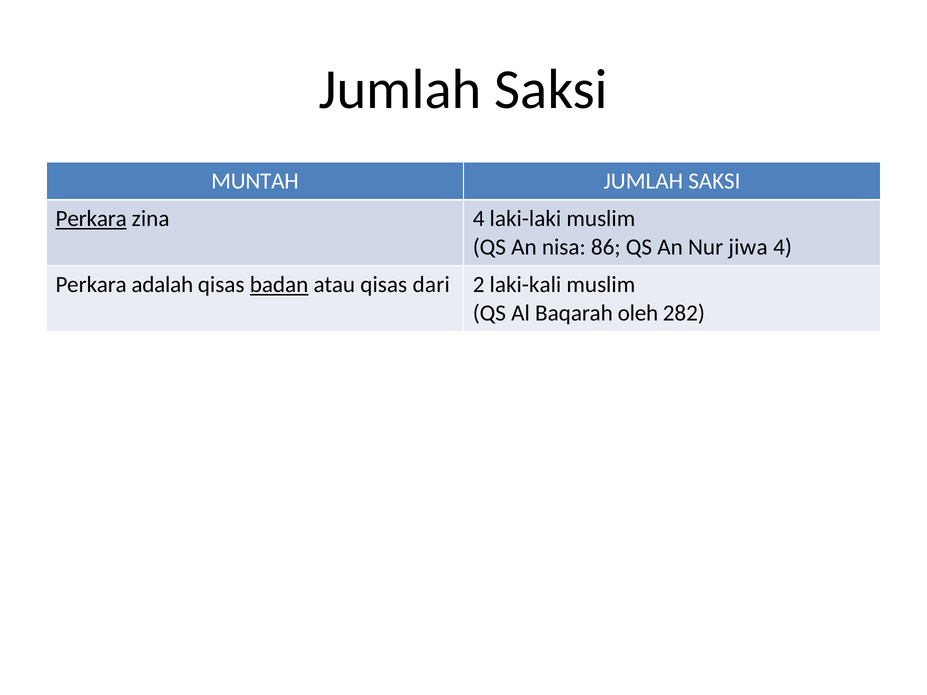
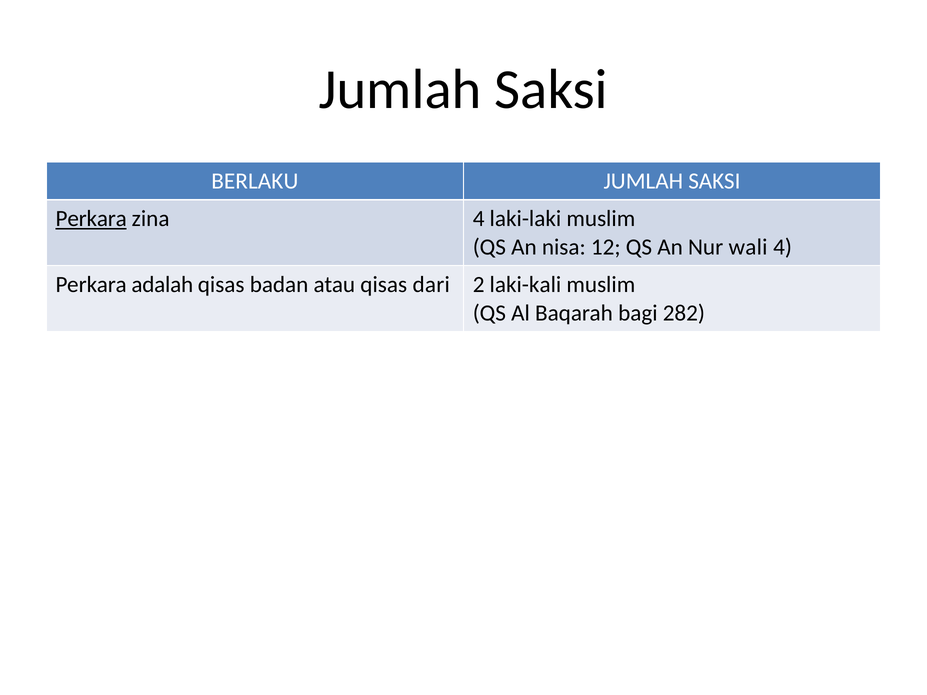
MUNTAH: MUNTAH -> BERLAKU
86: 86 -> 12
jiwa: jiwa -> wali
badan underline: present -> none
oleh: oleh -> bagi
